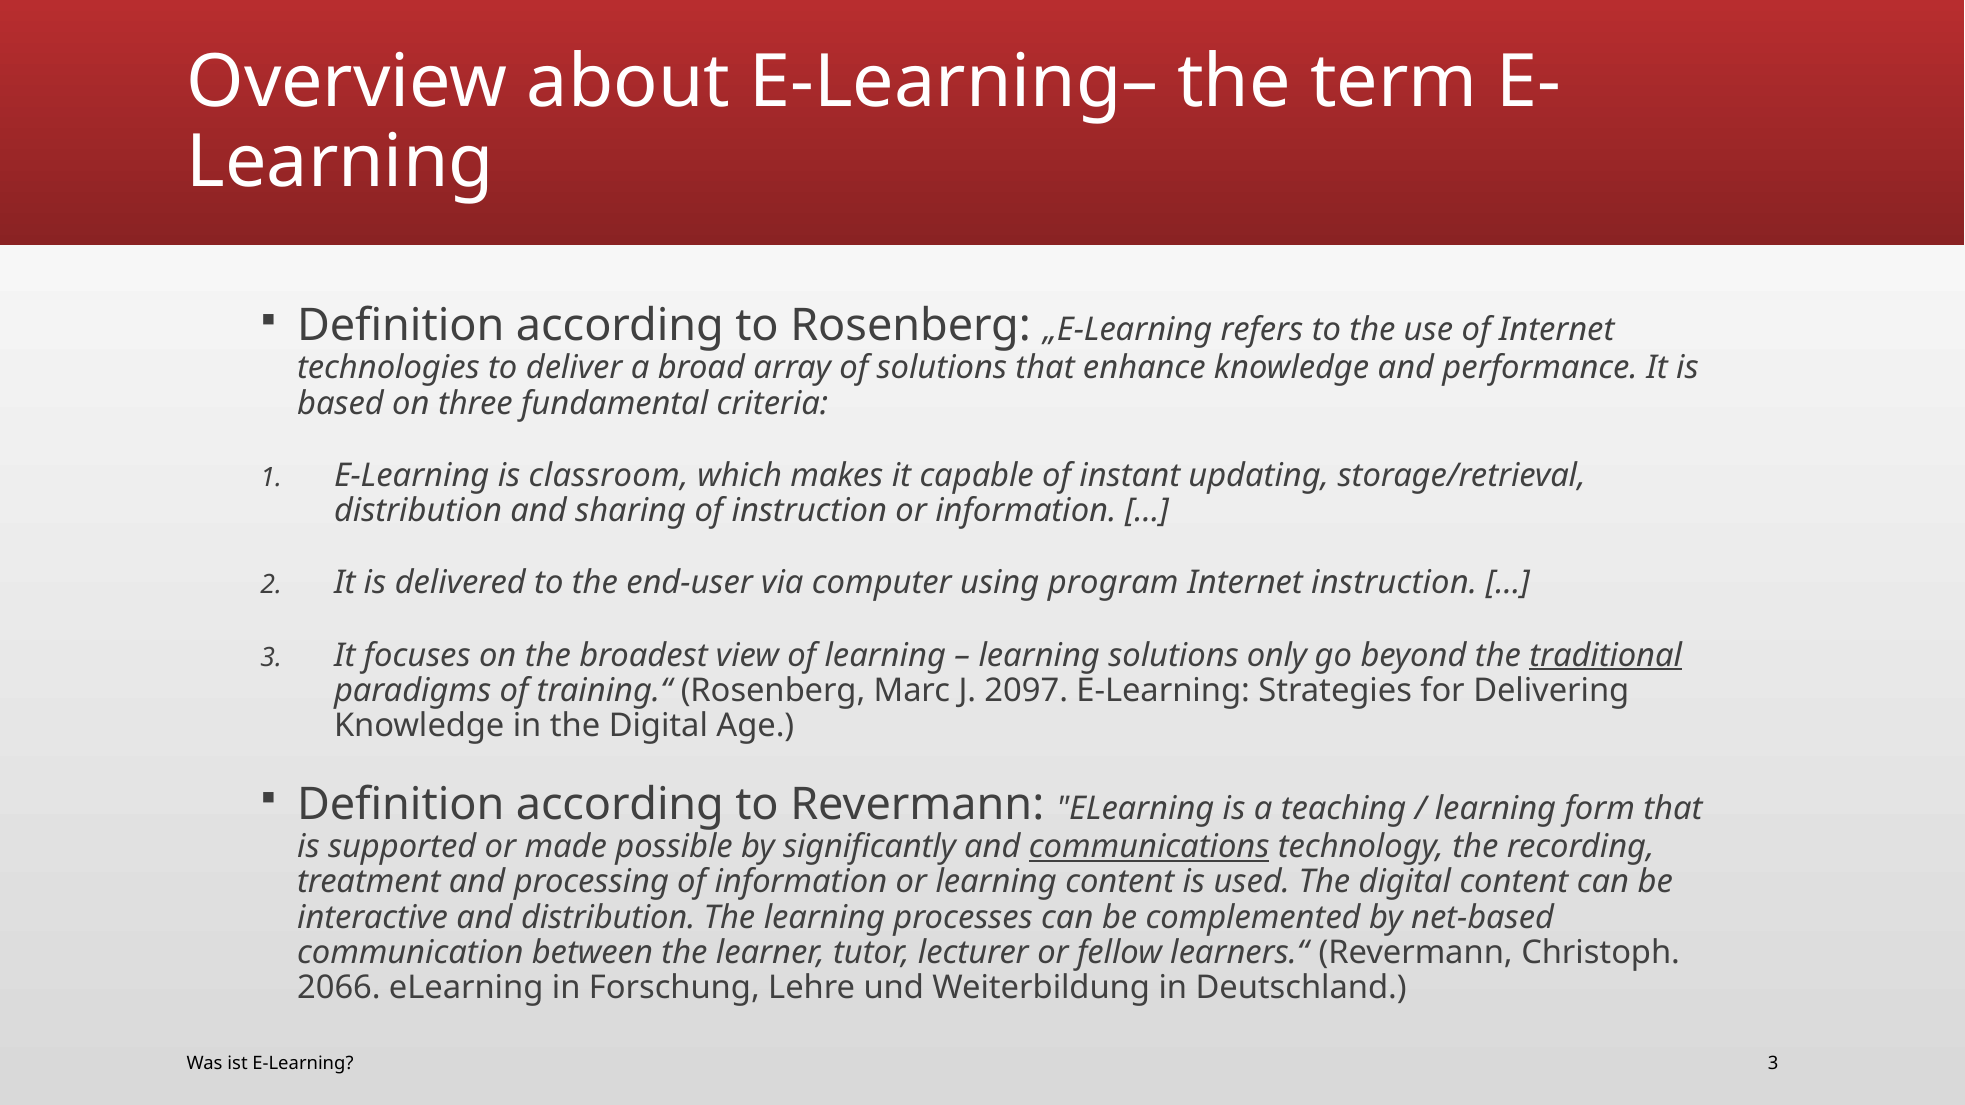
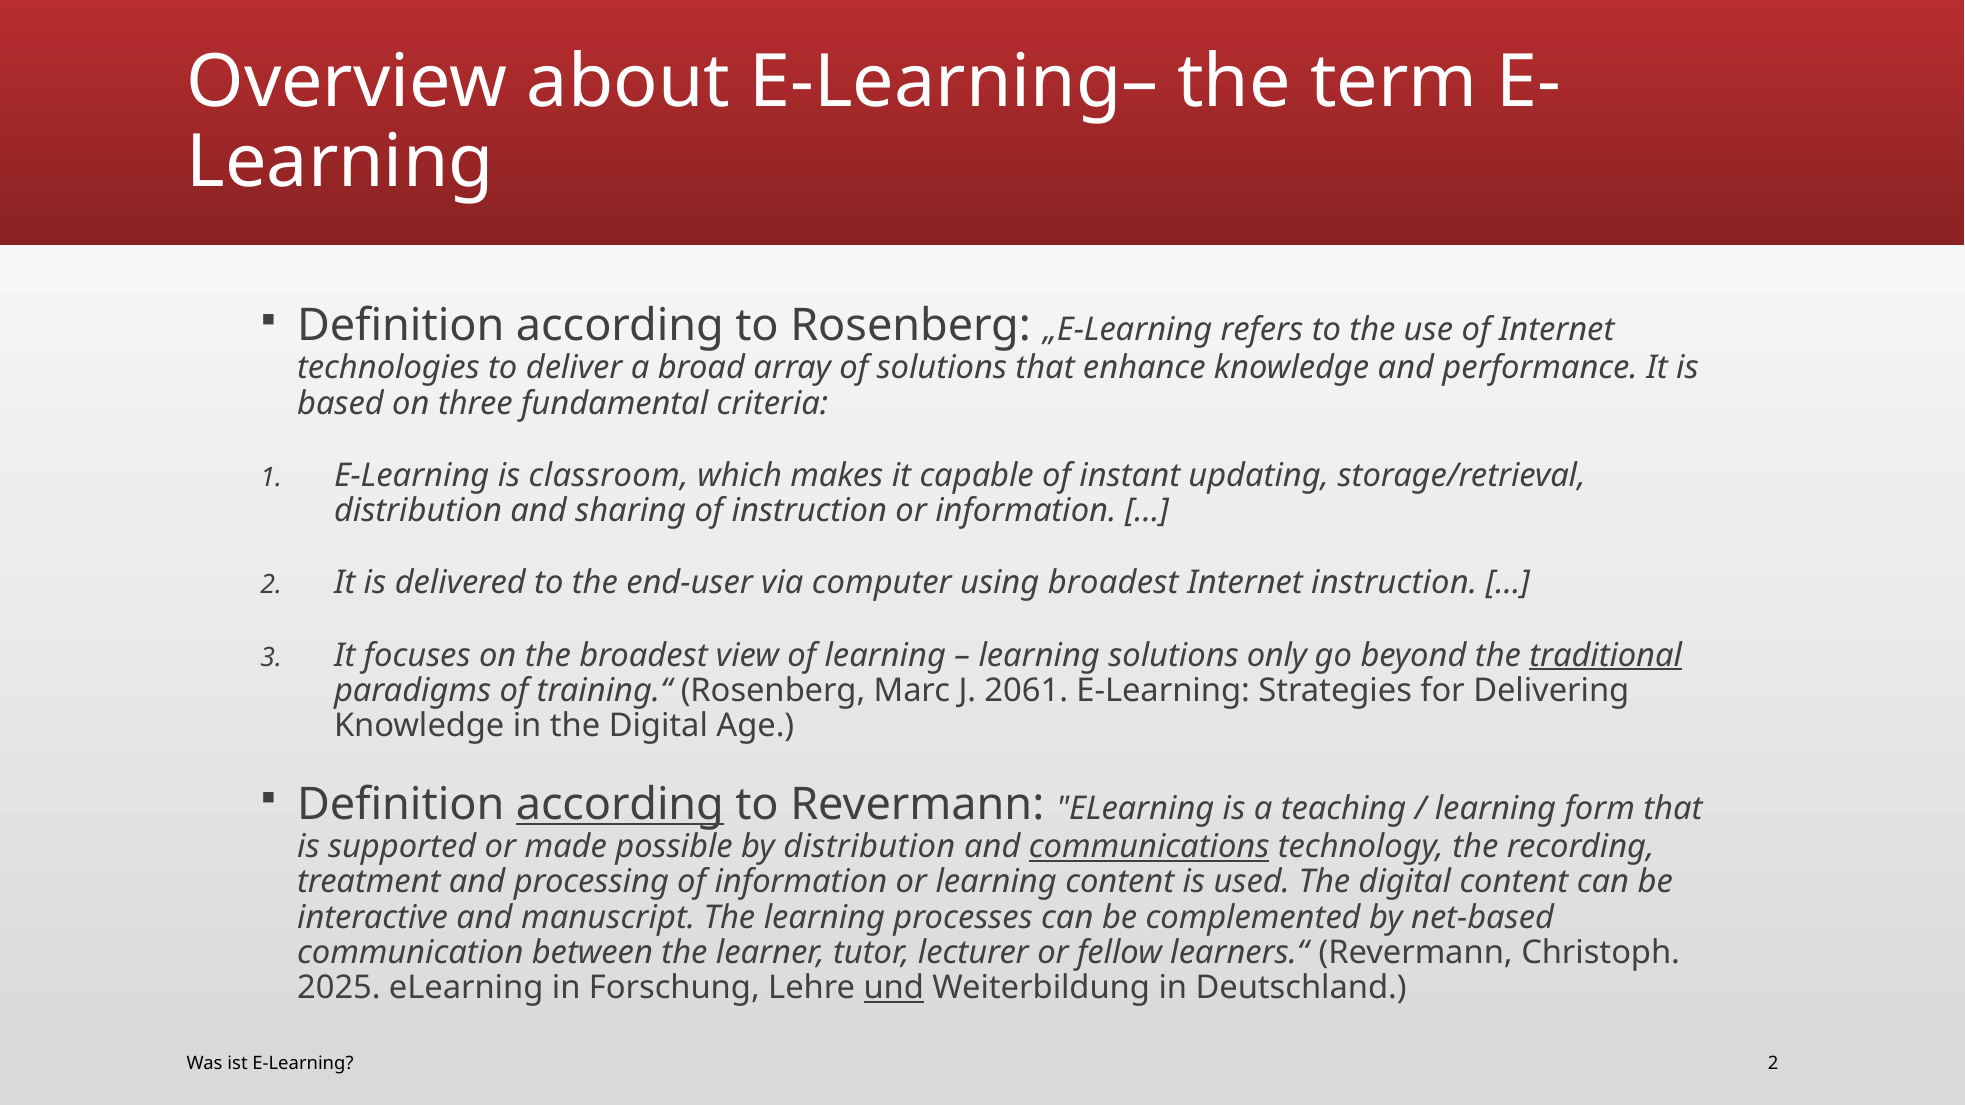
using program: program -> broadest
2097: 2097 -> 2061
according at (620, 805) underline: none -> present
by significantly: significantly -> distribution
and distribution: distribution -> manuscript
2066: 2066 -> 2025
und underline: none -> present
E-Learning 3: 3 -> 2
